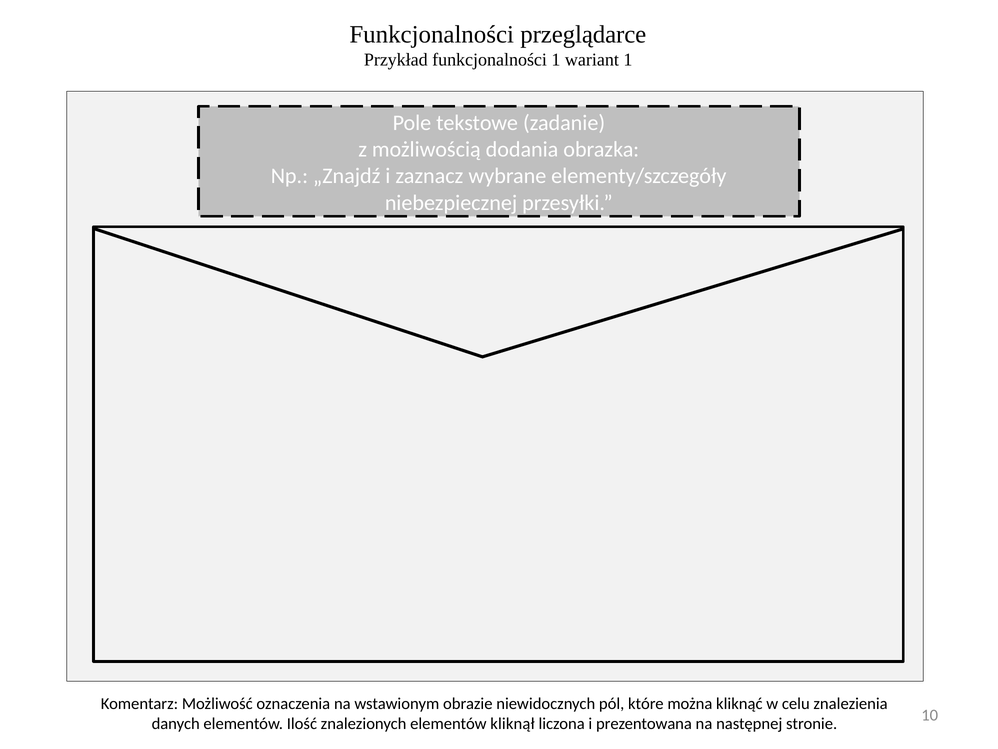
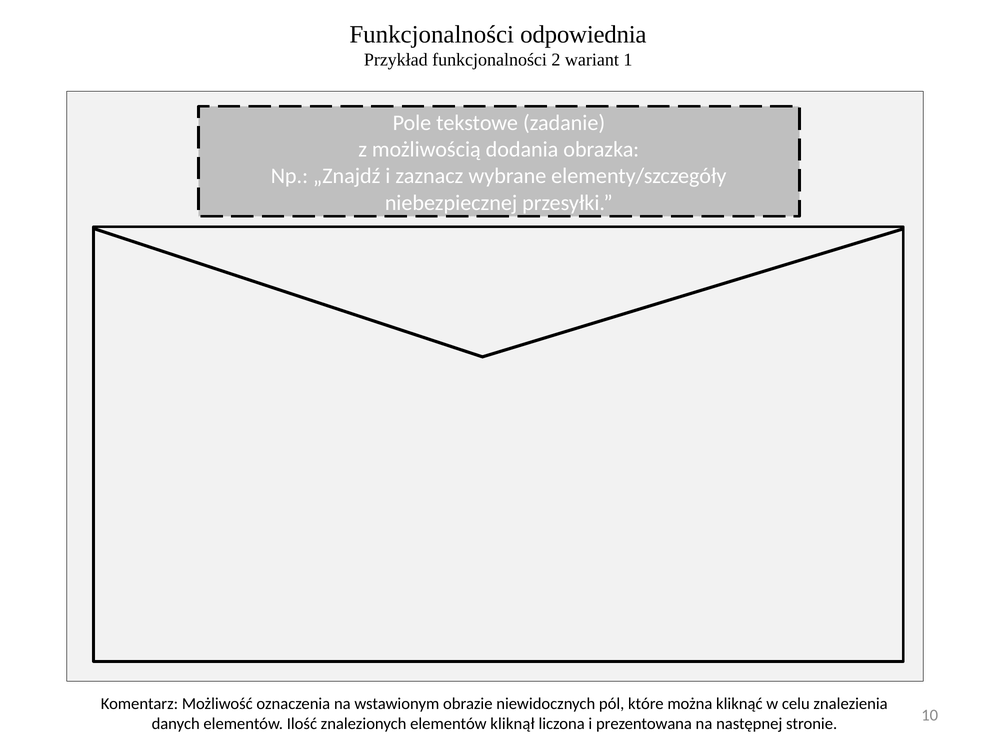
przeglądarce: przeglądarce -> odpowiednia
funkcjonalności 1: 1 -> 2
